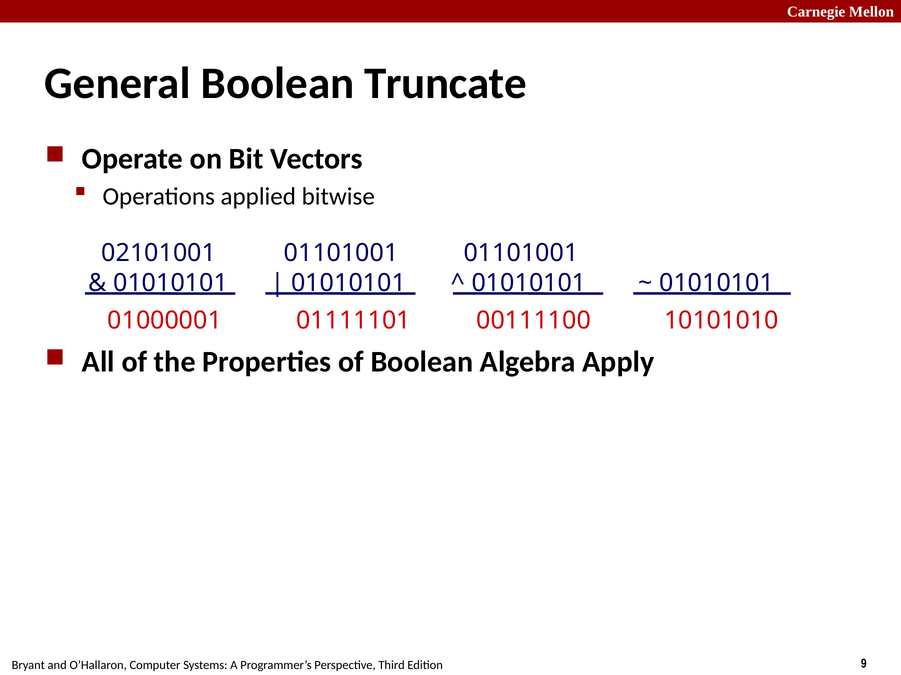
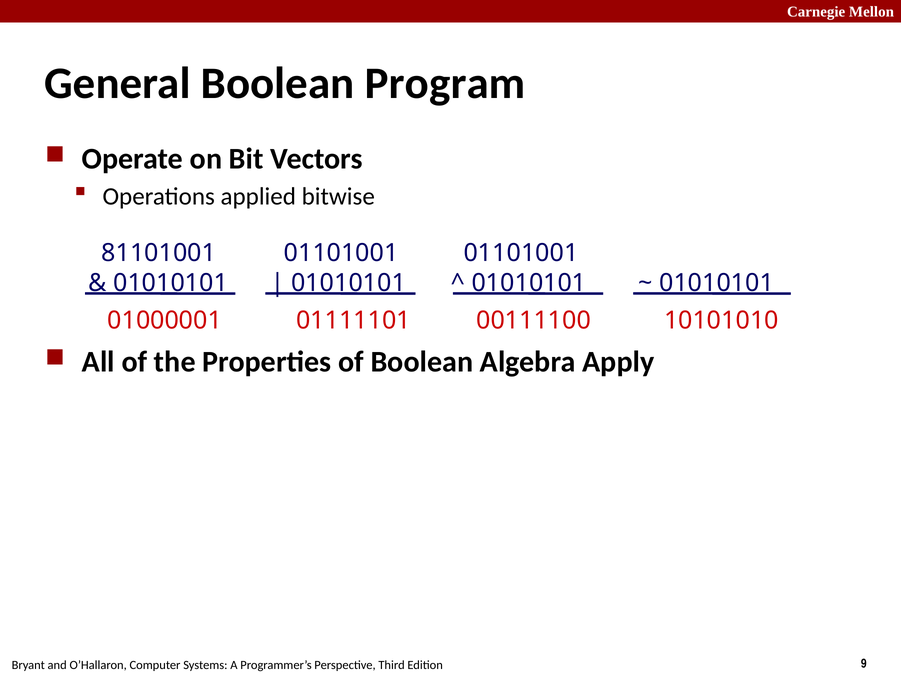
Truncate: Truncate -> Program
02101001: 02101001 -> 81101001
